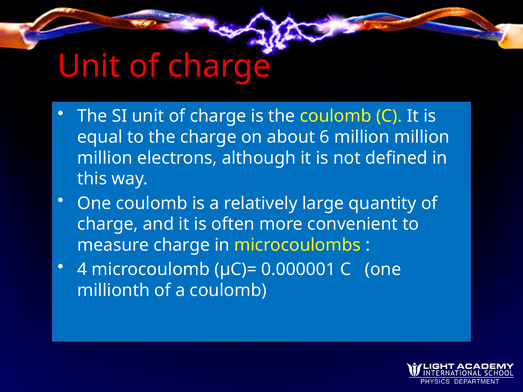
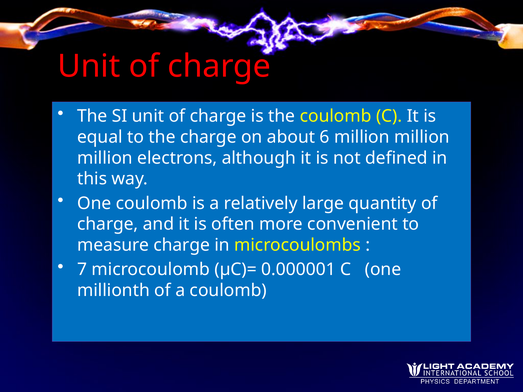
4: 4 -> 7
